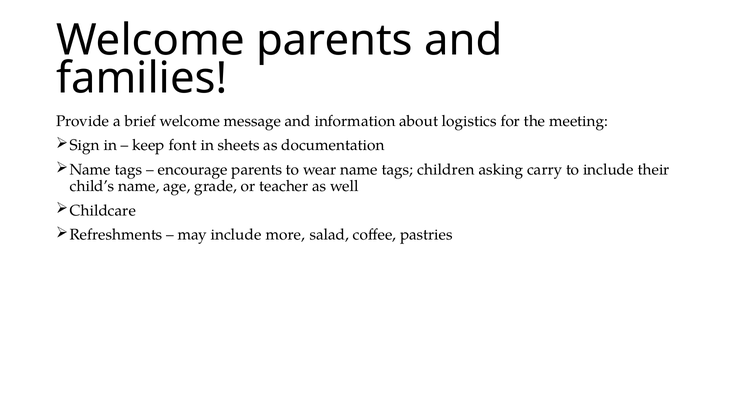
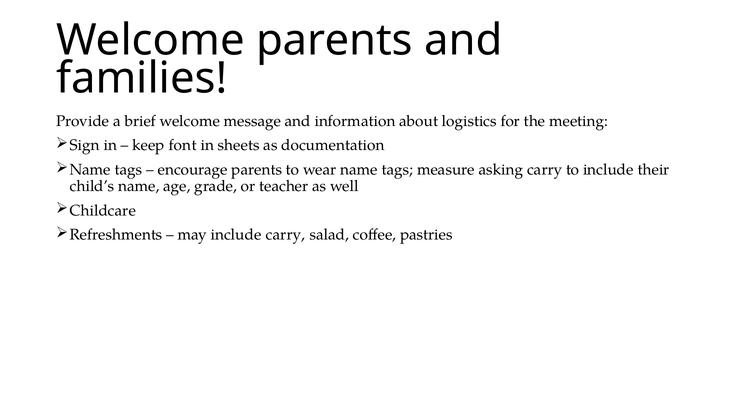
children: children -> measure
include more: more -> carry
